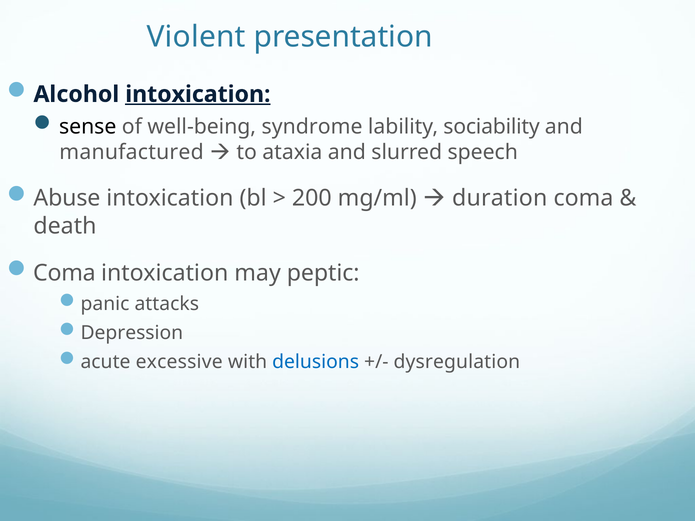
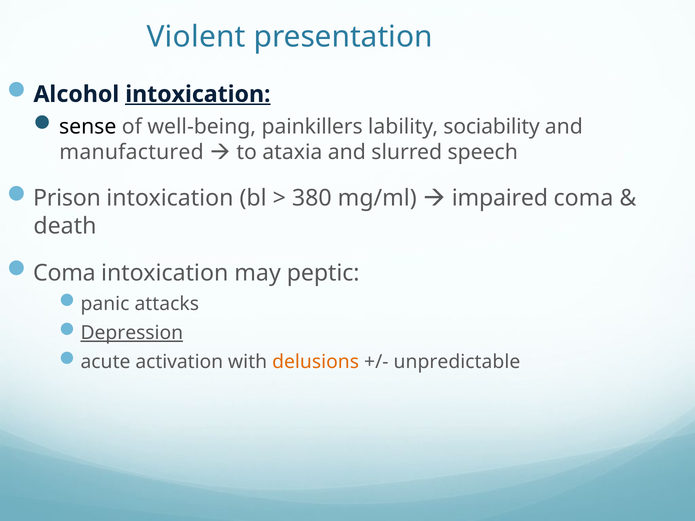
syndrome: syndrome -> painkillers
Abuse: Abuse -> Prison
200: 200 -> 380
duration: duration -> impaired
Depression underline: none -> present
excessive: excessive -> activation
delusions colour: blue -> orange
dysregulation: dysregulation -> unpredictable
